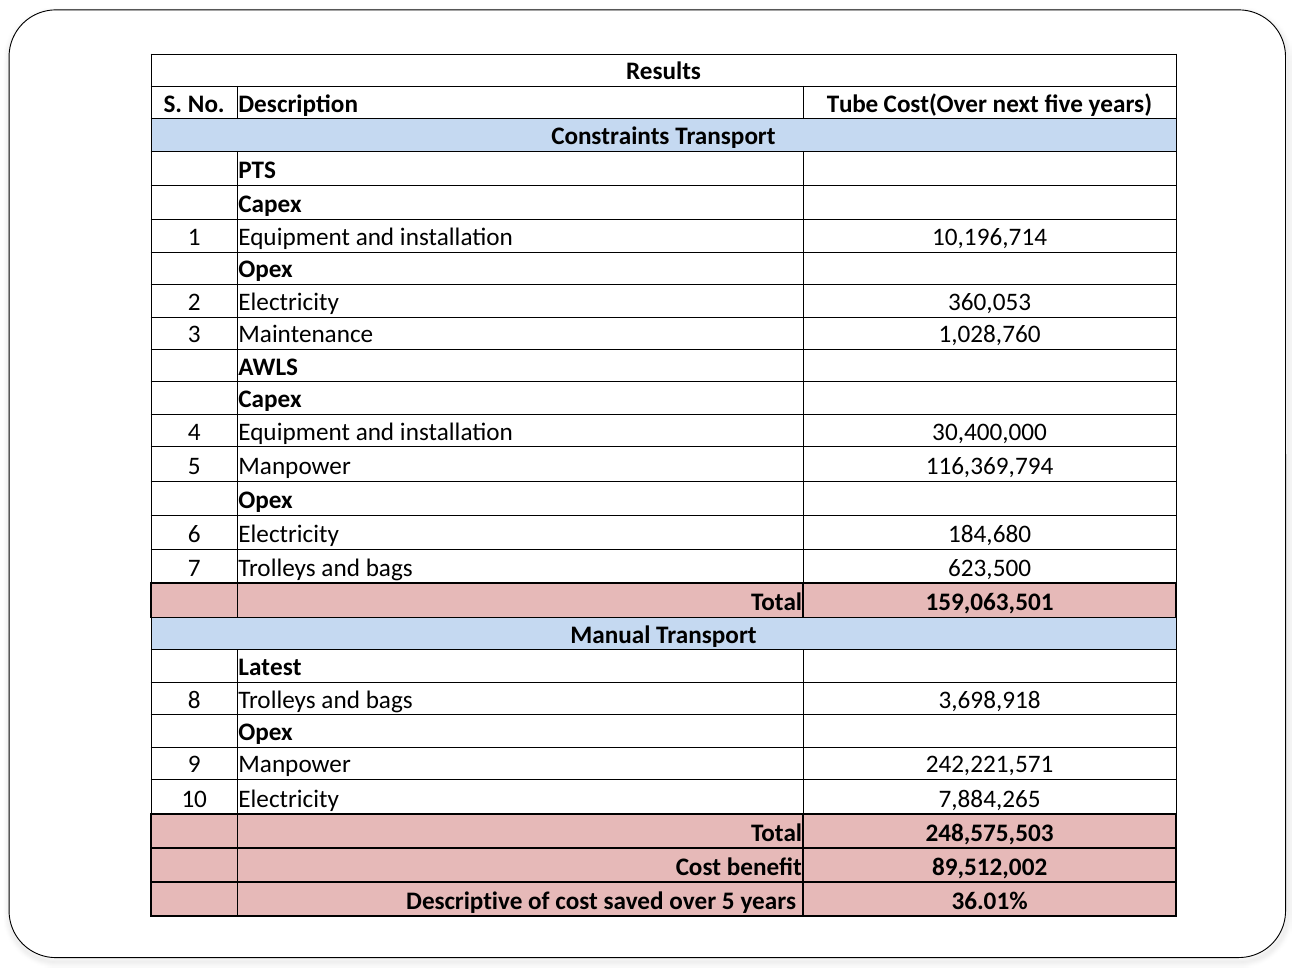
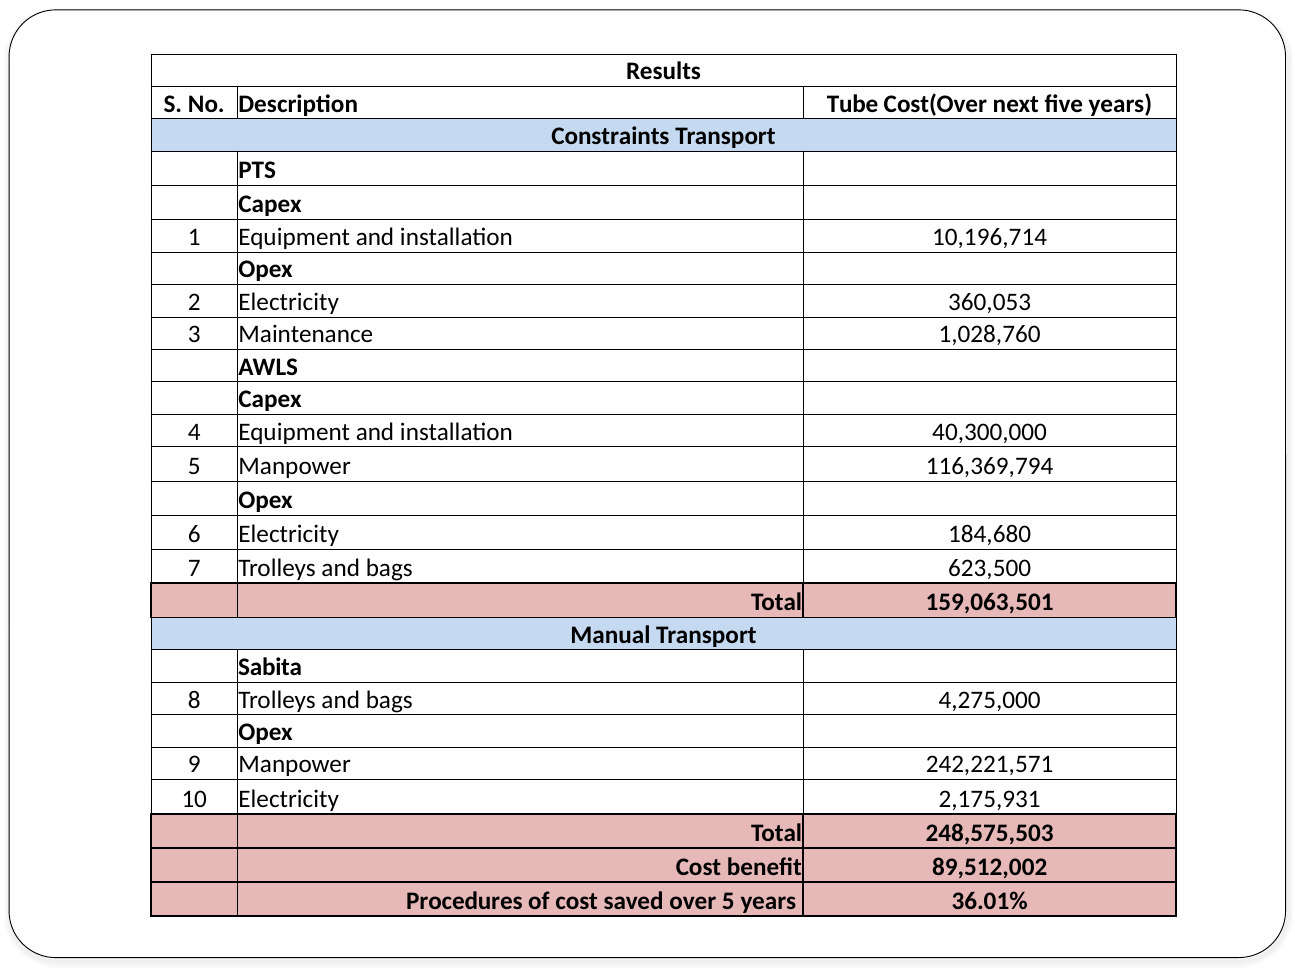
30,400,000: 30,400,000 -> 40,300,000
Latest: Latest -> Sabita
3,698,918: 3,698,918 -> 4,275,000
7,884,265: 7,884,265 -> 2,175,931
Descriptive: Descriptive -> Procedures
